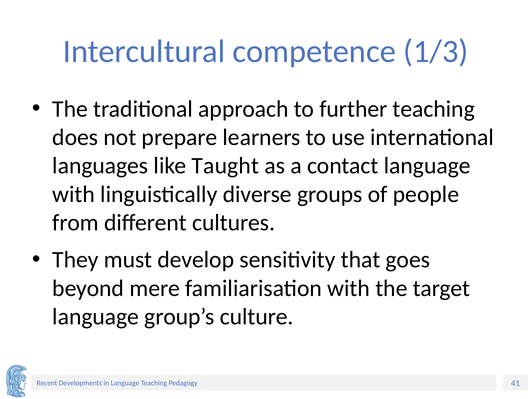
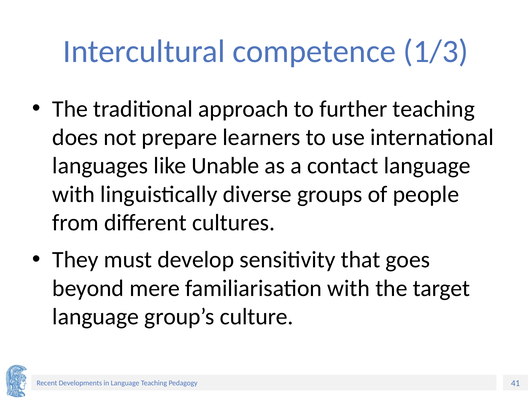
Taught: Taught -> Unable
